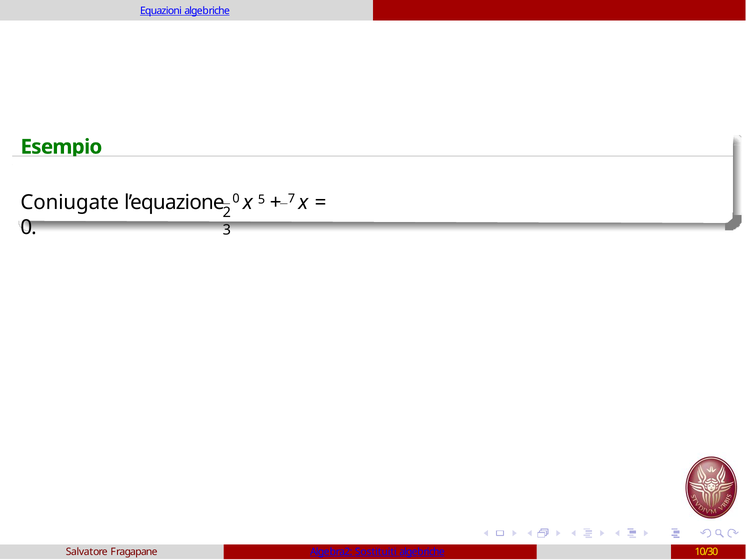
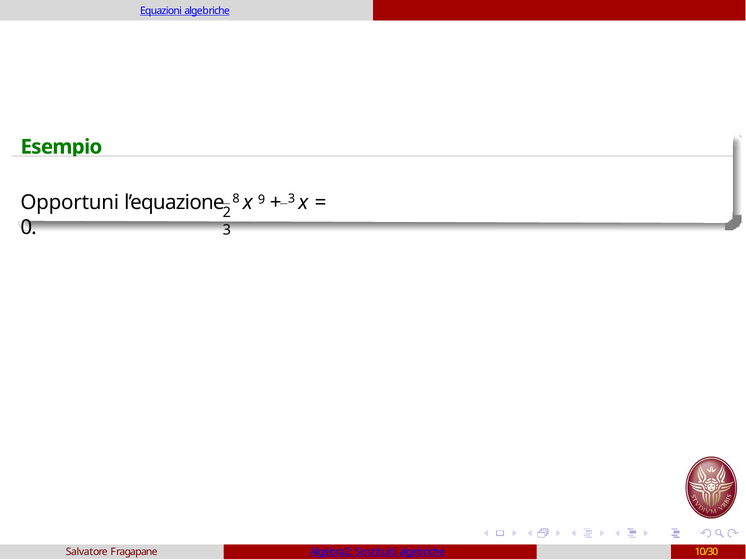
Coniugate: Coniugate -> Opportuni
l’equazione 0: 0 -> 8
5: 5 -> 9
7 at (291, 199): 7 -> 3
